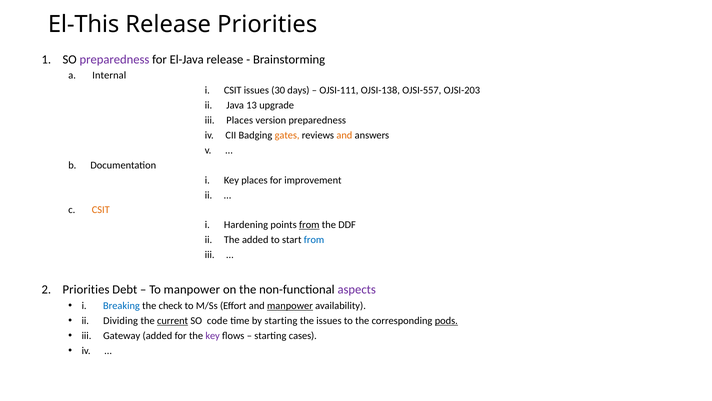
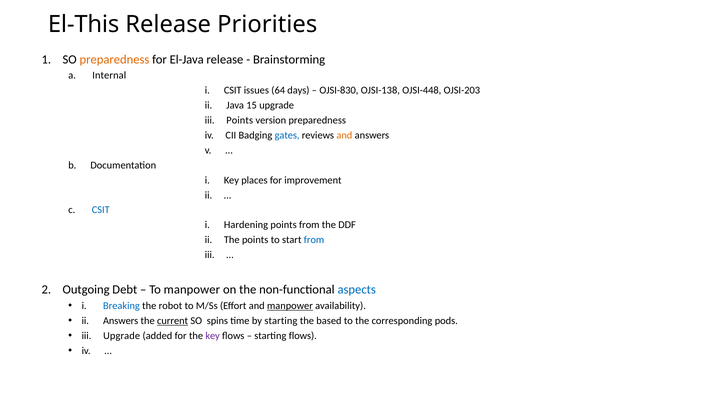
preparedness at (114, 59) colour: purple -> orange
30: 30 -> 64
OJSI-111: OJSI-111 -> OJSI-830
OJSI-557: OJSI-557 -> OJSI-448
13: 13 -> 15
iii Places: Places -> Points
gates colour: orange -> blue
CSIT at (101, 210) colour: orange -> blue
from at (309, 225) underline: present -> none
The added: added -> points
2 Priorities: Priorities -> Outgoing
aspects colour: purple -> blue
check: check -> robot
ii Dividing: Dividing -> Answers
code: code -> spins
the issues: issues -> based
pods underline: present -> none
iii Gateway: Gateway -> Upgrade
starting cases: cases -> flows
